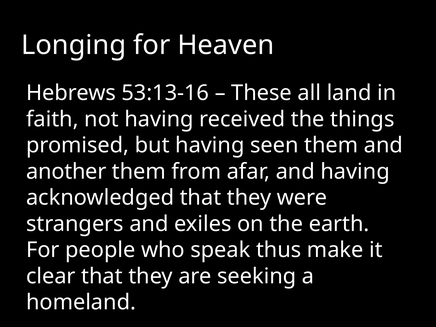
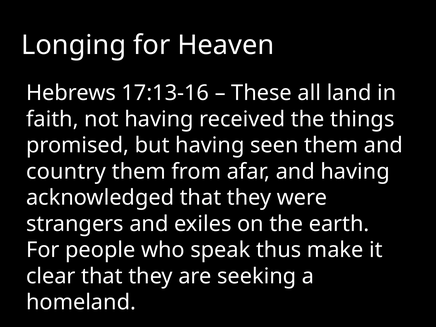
53:13-16: 53:13-16 -> 17:13-16
another: another -> country
